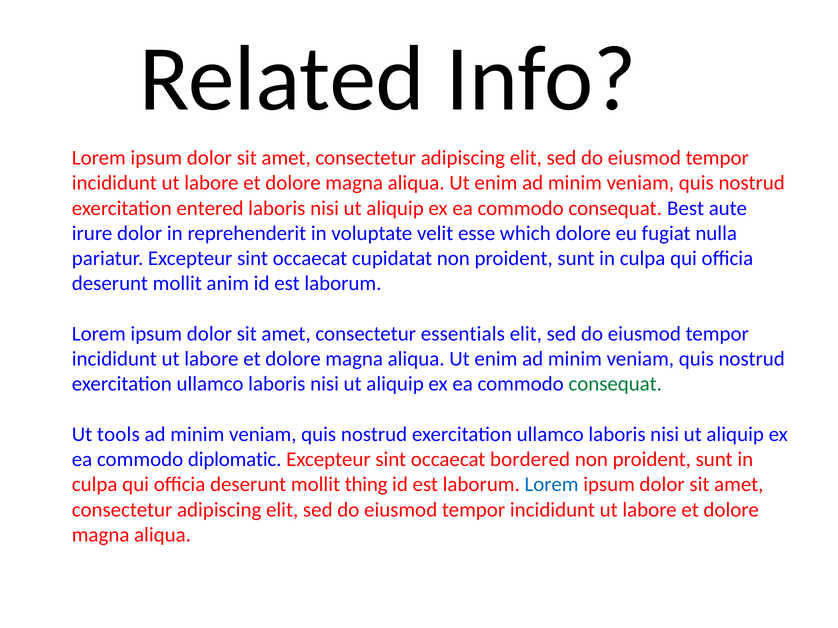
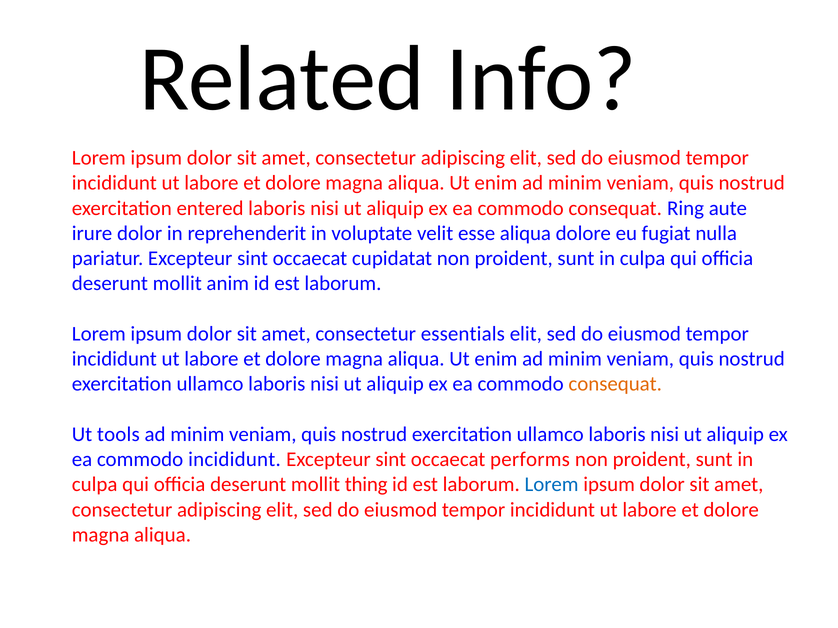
Best: Best -> Ring
esse which: which -> aliqua
consequat at (615, 384) colour: green -> orange
commodo diplomatic: diplomatic -> incididunt
bordered: bordered -> performs
